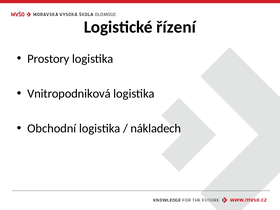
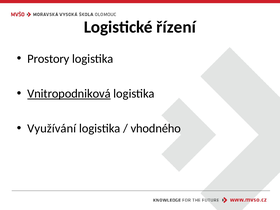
Vnitropodniková underline: none -> present
Obchodní: Obchodní -> Využívání
nákladech: nákladech -> vhodného
